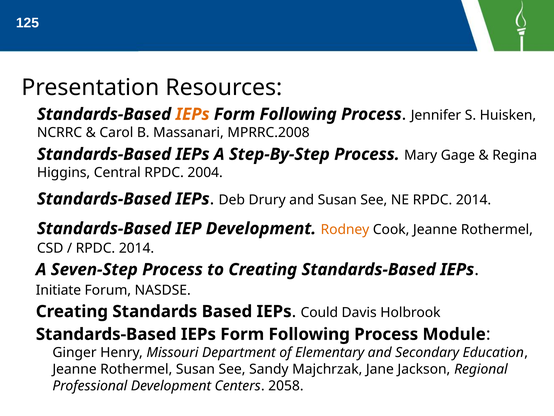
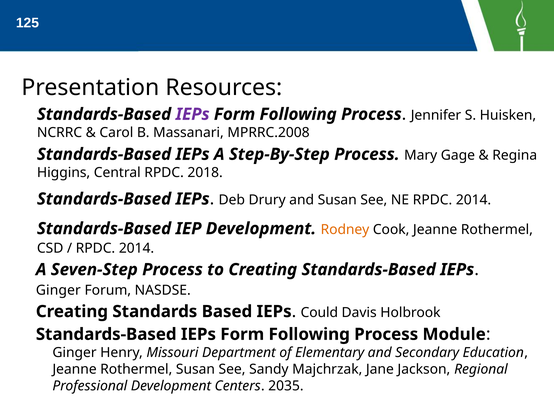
IEPs at (193, 114) colour: orange -> purple
2004: 2004 -> 2018
Initiate at (58, 290): Initiate -> Ginger
2058: 2058 -> 2035
